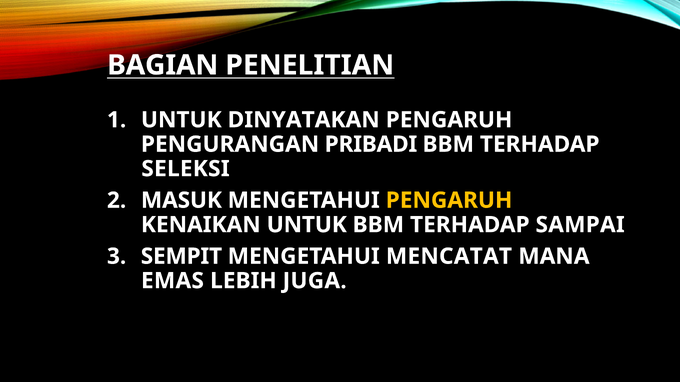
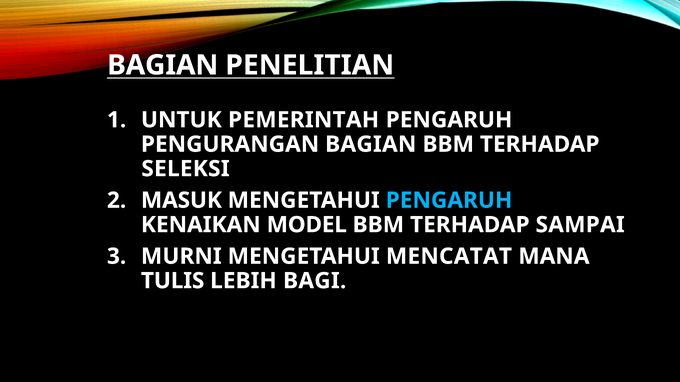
DINYATAKAN: DINYATAKAN -> PEMERINTAH
PENGURANGAN PRIBADI: PRIBADI -> BAGIAN
PENGARUH at (449, 201) colour: yellow -> light blue
KENAIKAN UNTUK: UNTUK -> MODEL
SEMPIT: SEMPIT -> MURNI
EMAS: EMAS -> TULIS
JUGA: JUGA -> BAGI
